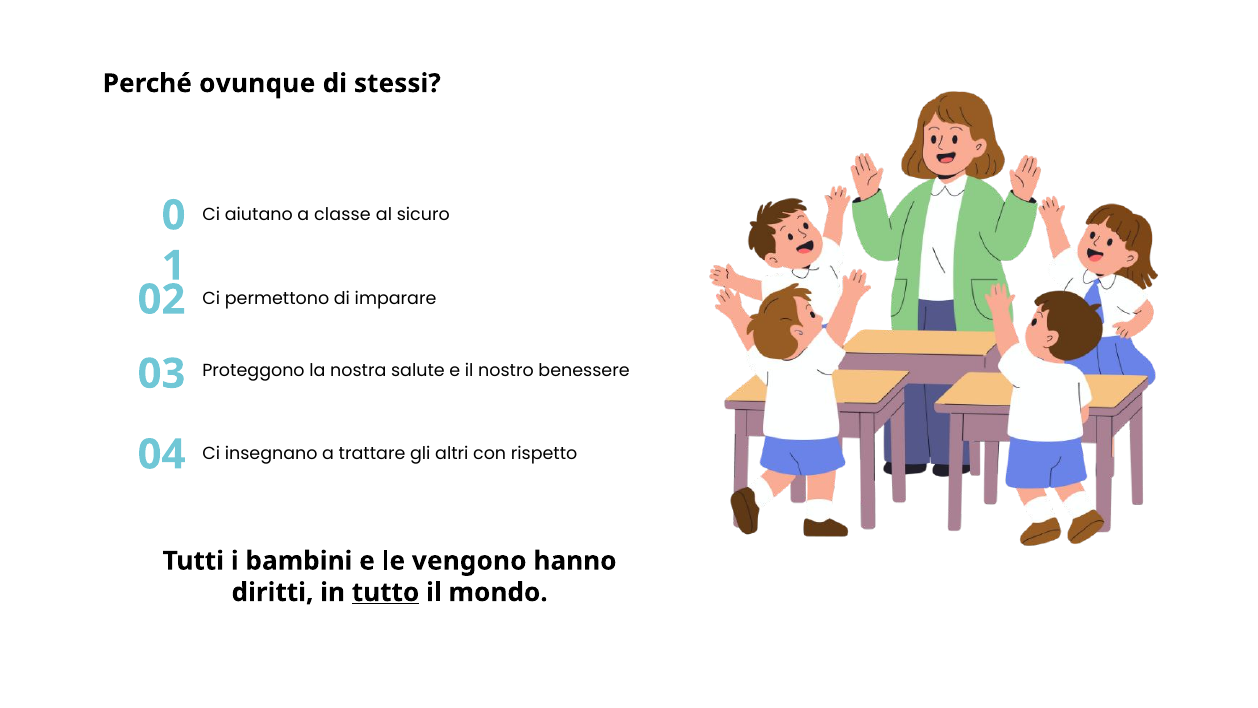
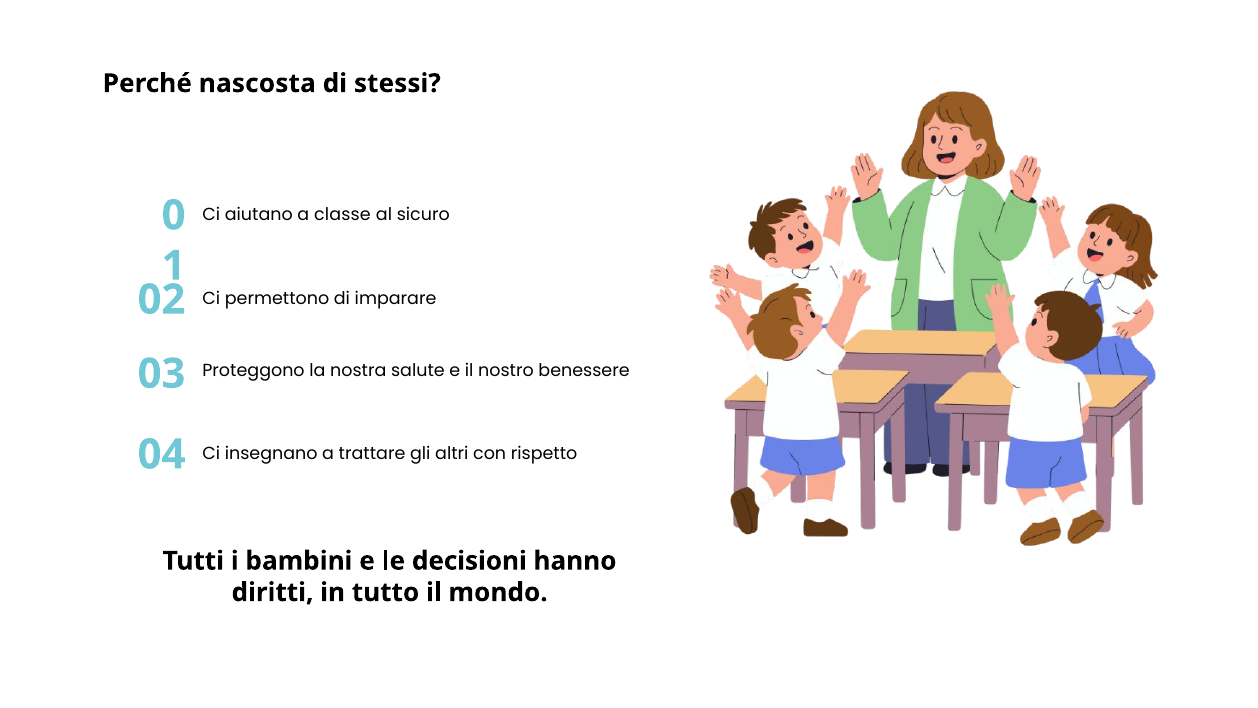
ovunque: ovunque -> nascosta
vengono: vengono -> decisioni
tutto underline: present -> none
